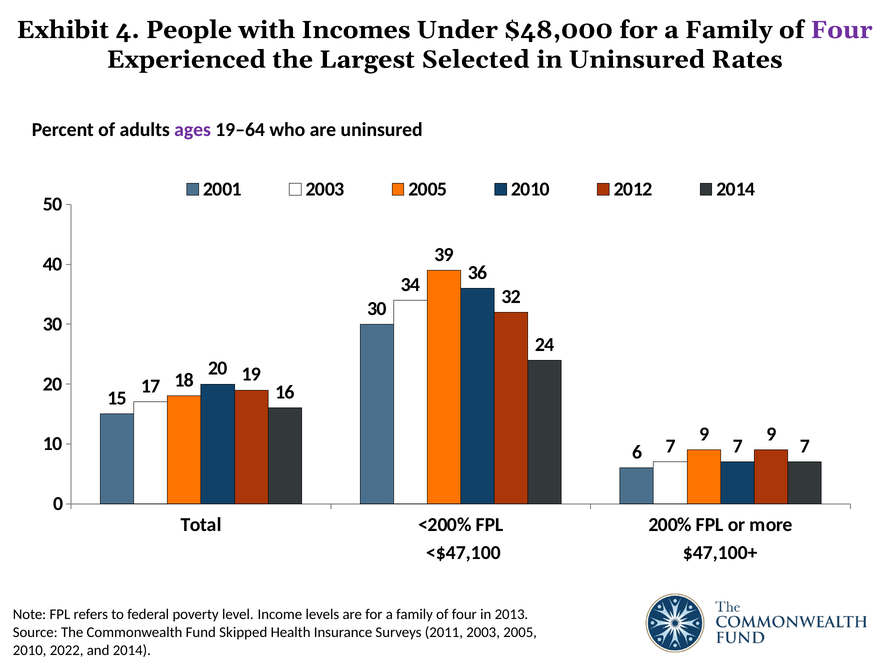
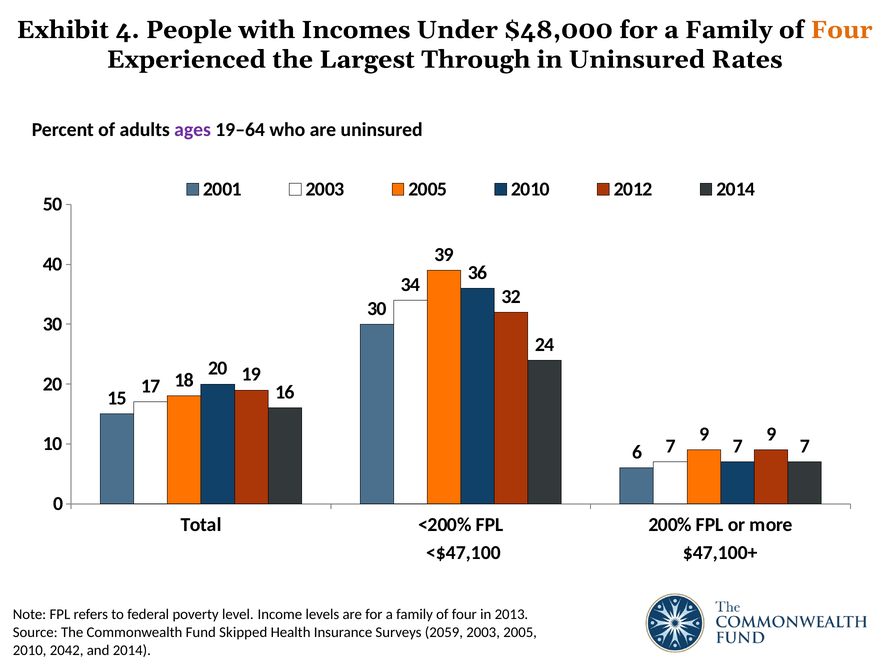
Four at (842, 30) colour: purple -> orange
Selected: Selected -> Through
2011: 2011 -> 2059
2022: 2022 -> 2042
